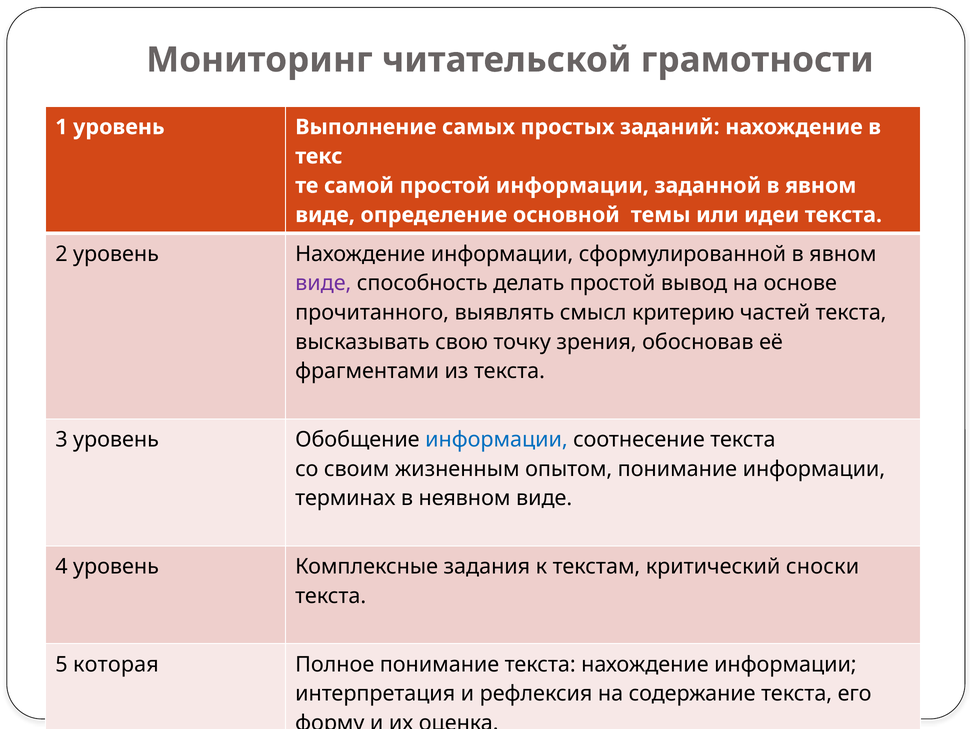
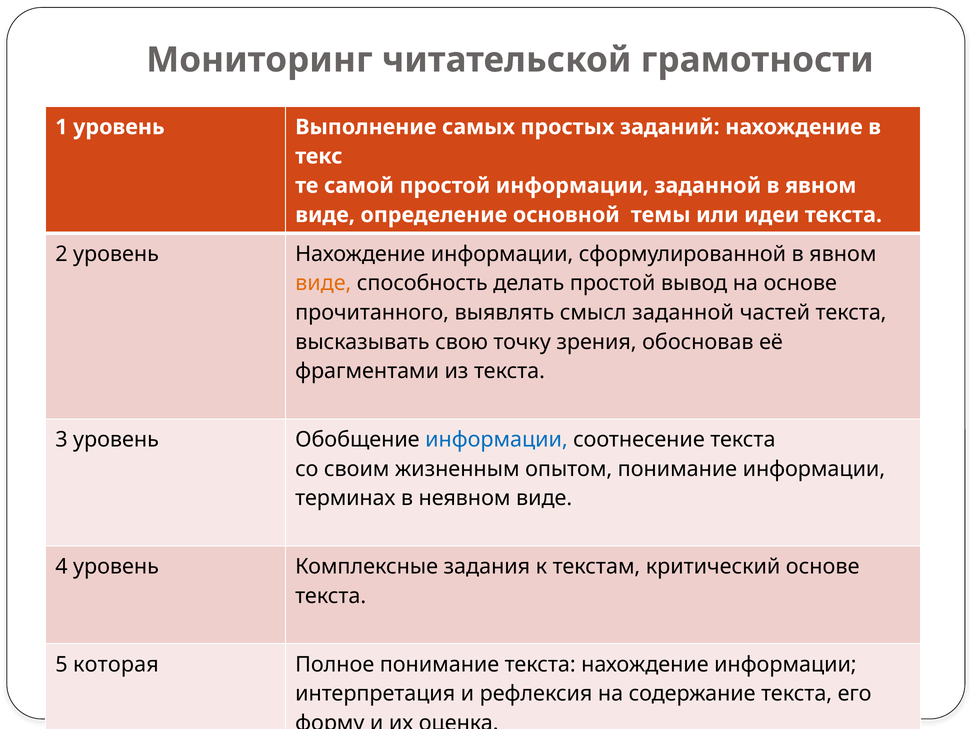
виде at (323, 283) colour: purple -> orange
смысл критерию: критерию -> заданной
критический сноски: сноски -> основе
